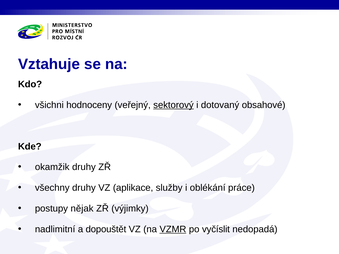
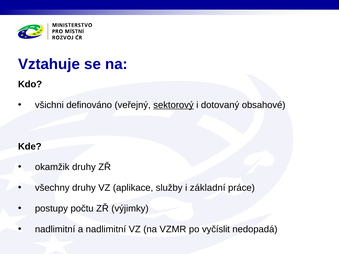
hodnoceny: hodnoceny -> definováno
oblékání: oblékání -> základní
nějak: nějak -> počtu
a dopouštět: dopouštět -> nadlimitní
VZMR underline: present -> none
